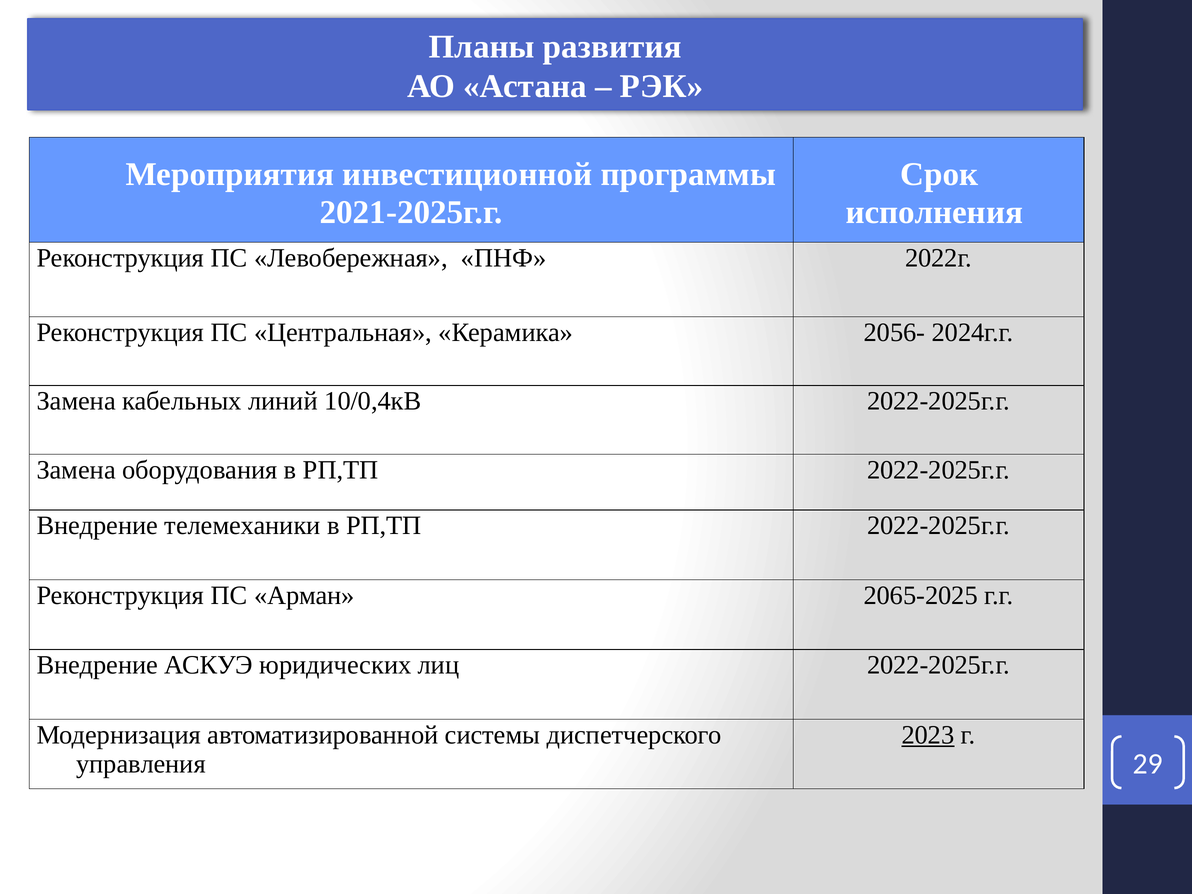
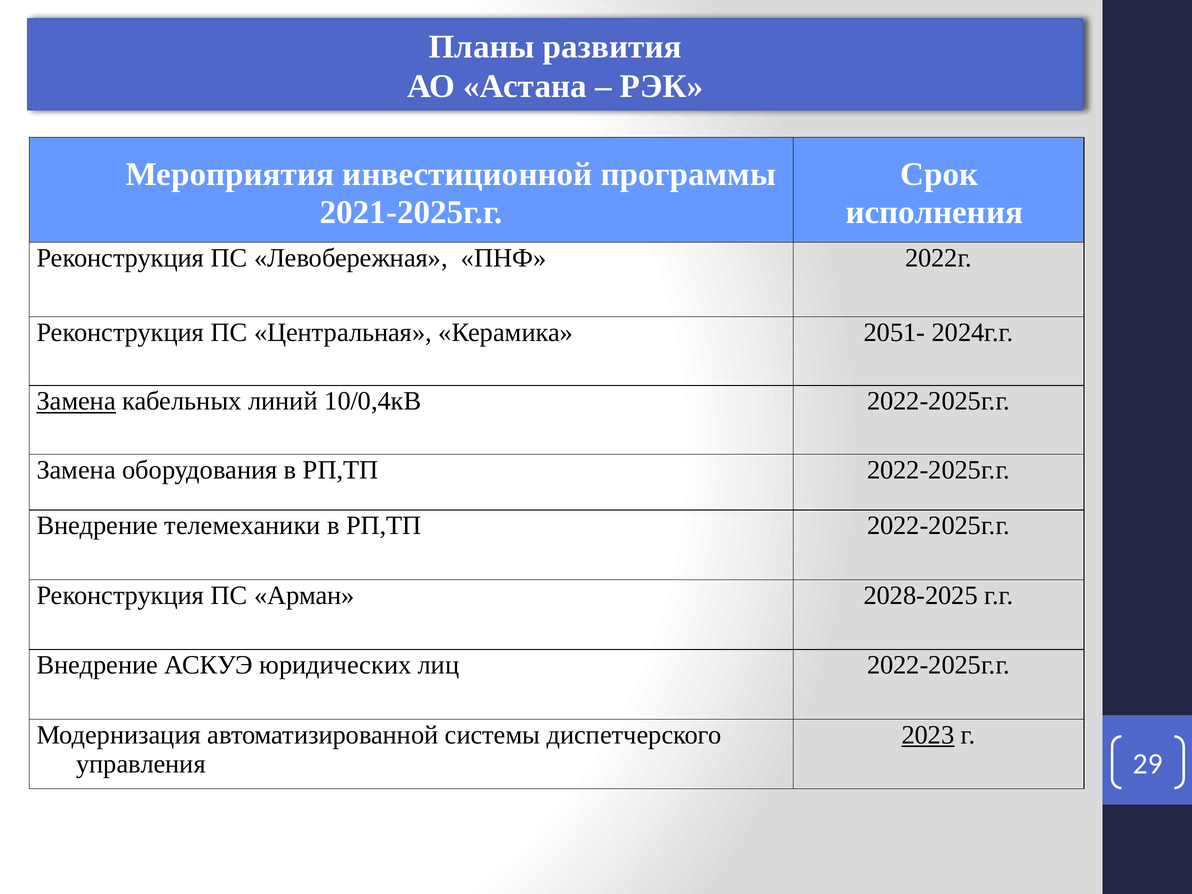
2056-: 2056- -> 2051-
Замена at (76, 401) underline: none -> present
2065-2025: 2065-2025 -> 2028-2025
